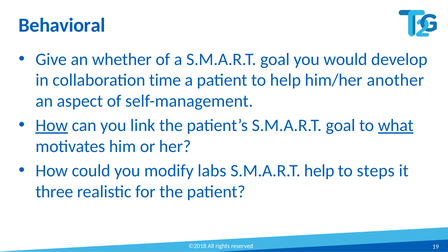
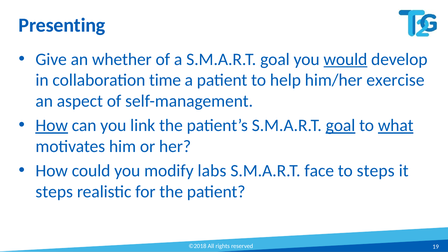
Behavioral: Behavioral -> Presenting
would underline: none -> present
another: another -> exercise
goal at (341, 126) underline: none -> present
S.M.A.R.T help: help -> face
three at (54, 192): three -> steps
